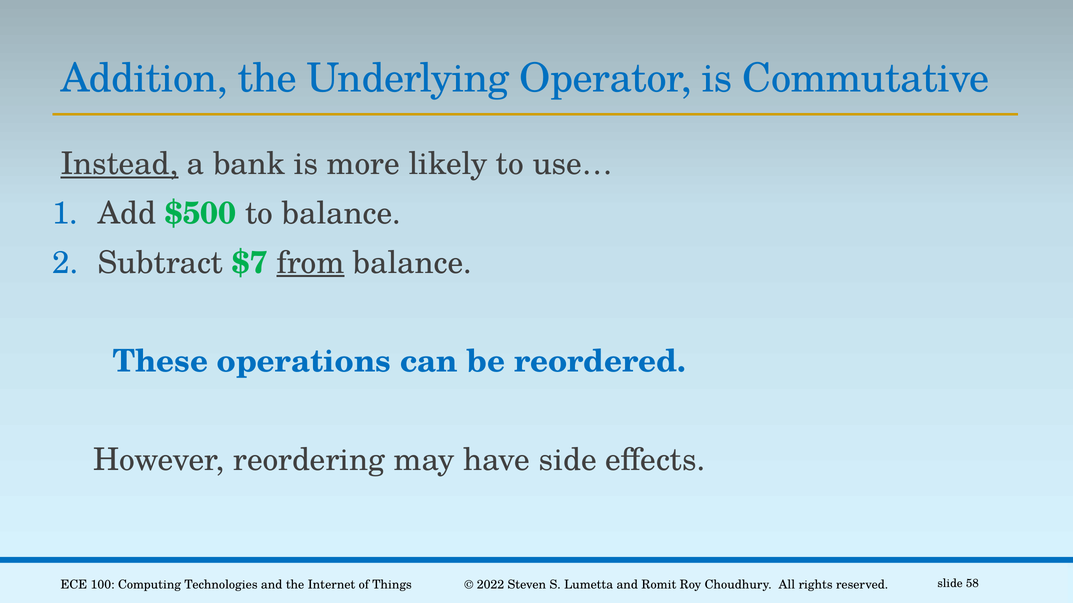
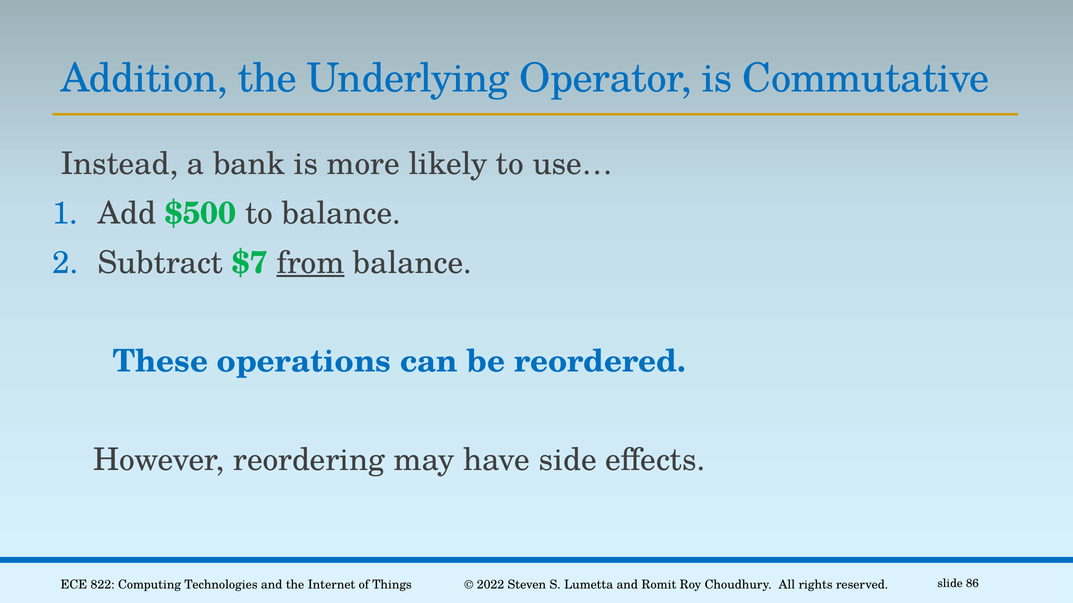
Instead underline: present -> none
58: 58 -> 86
100: 100 -> 822
